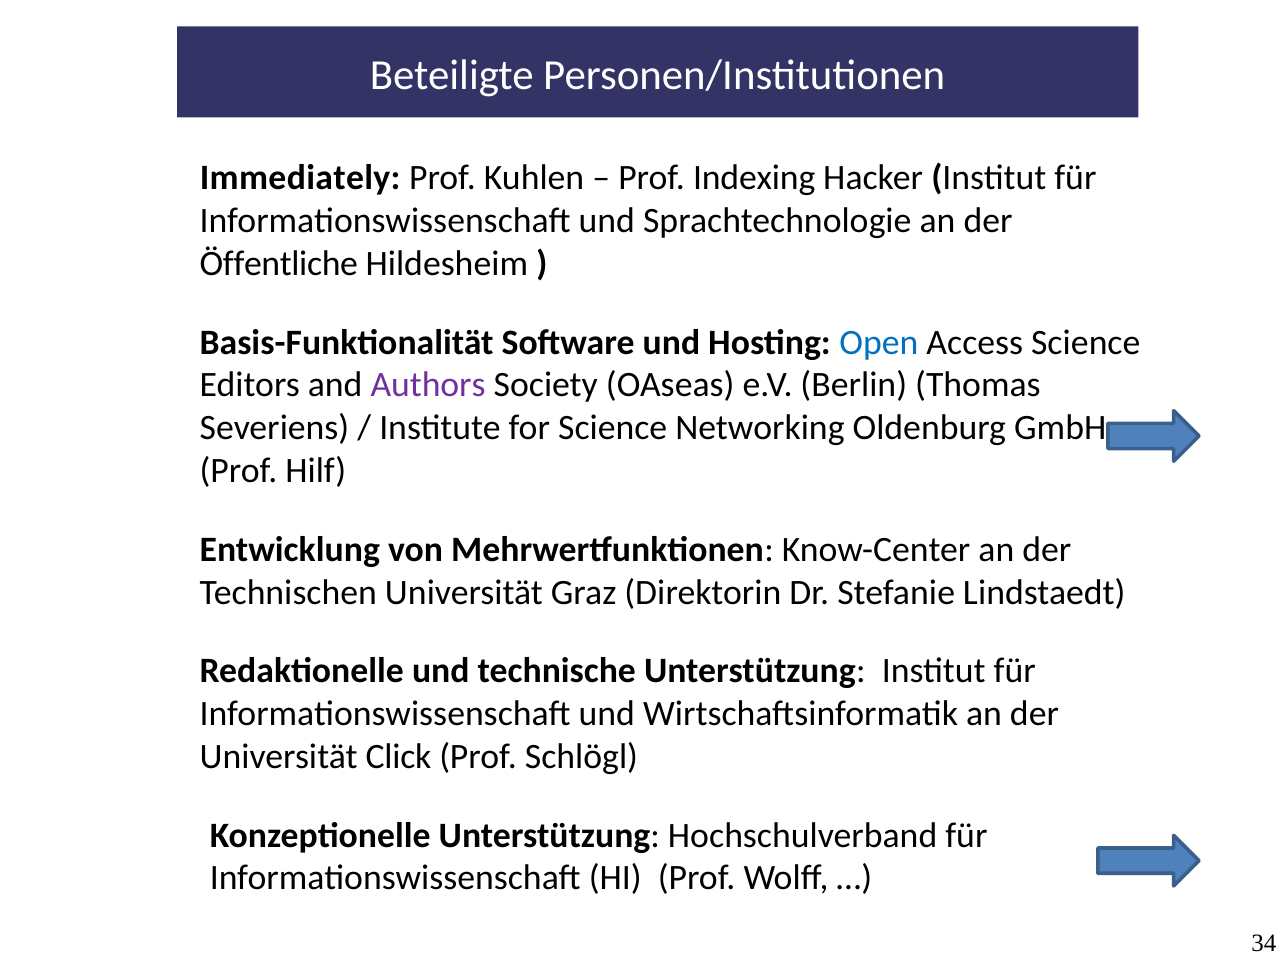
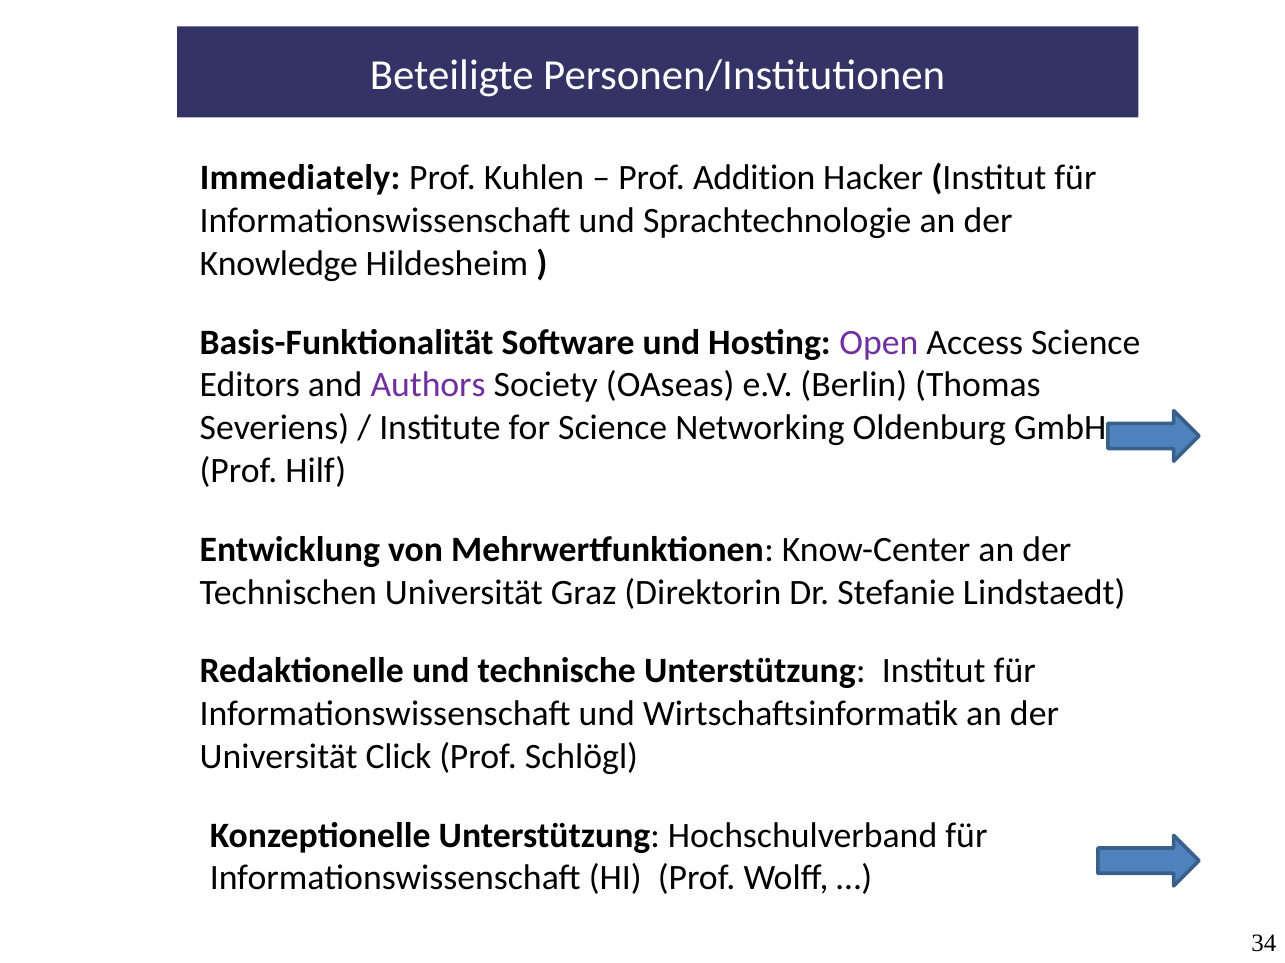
Indexing: Indexing -> Addition
Öffentliche: Öffentliche -> Knowledge
Open colour: blue -> purple
